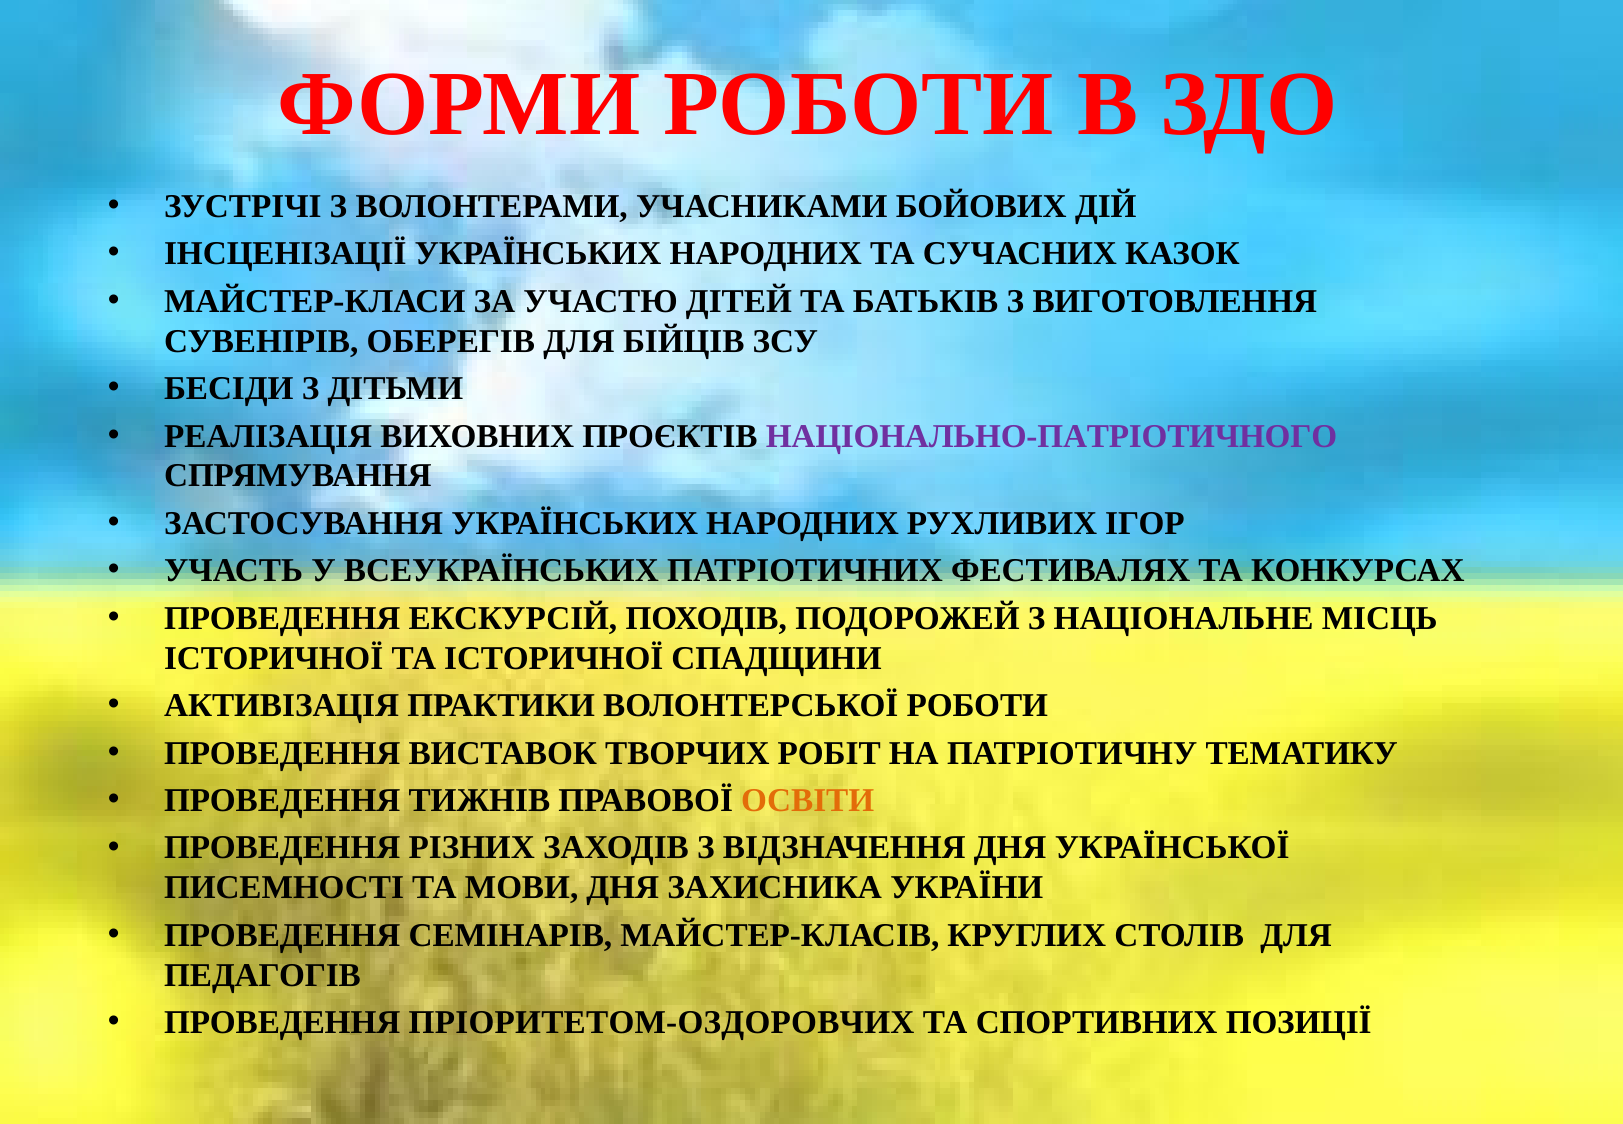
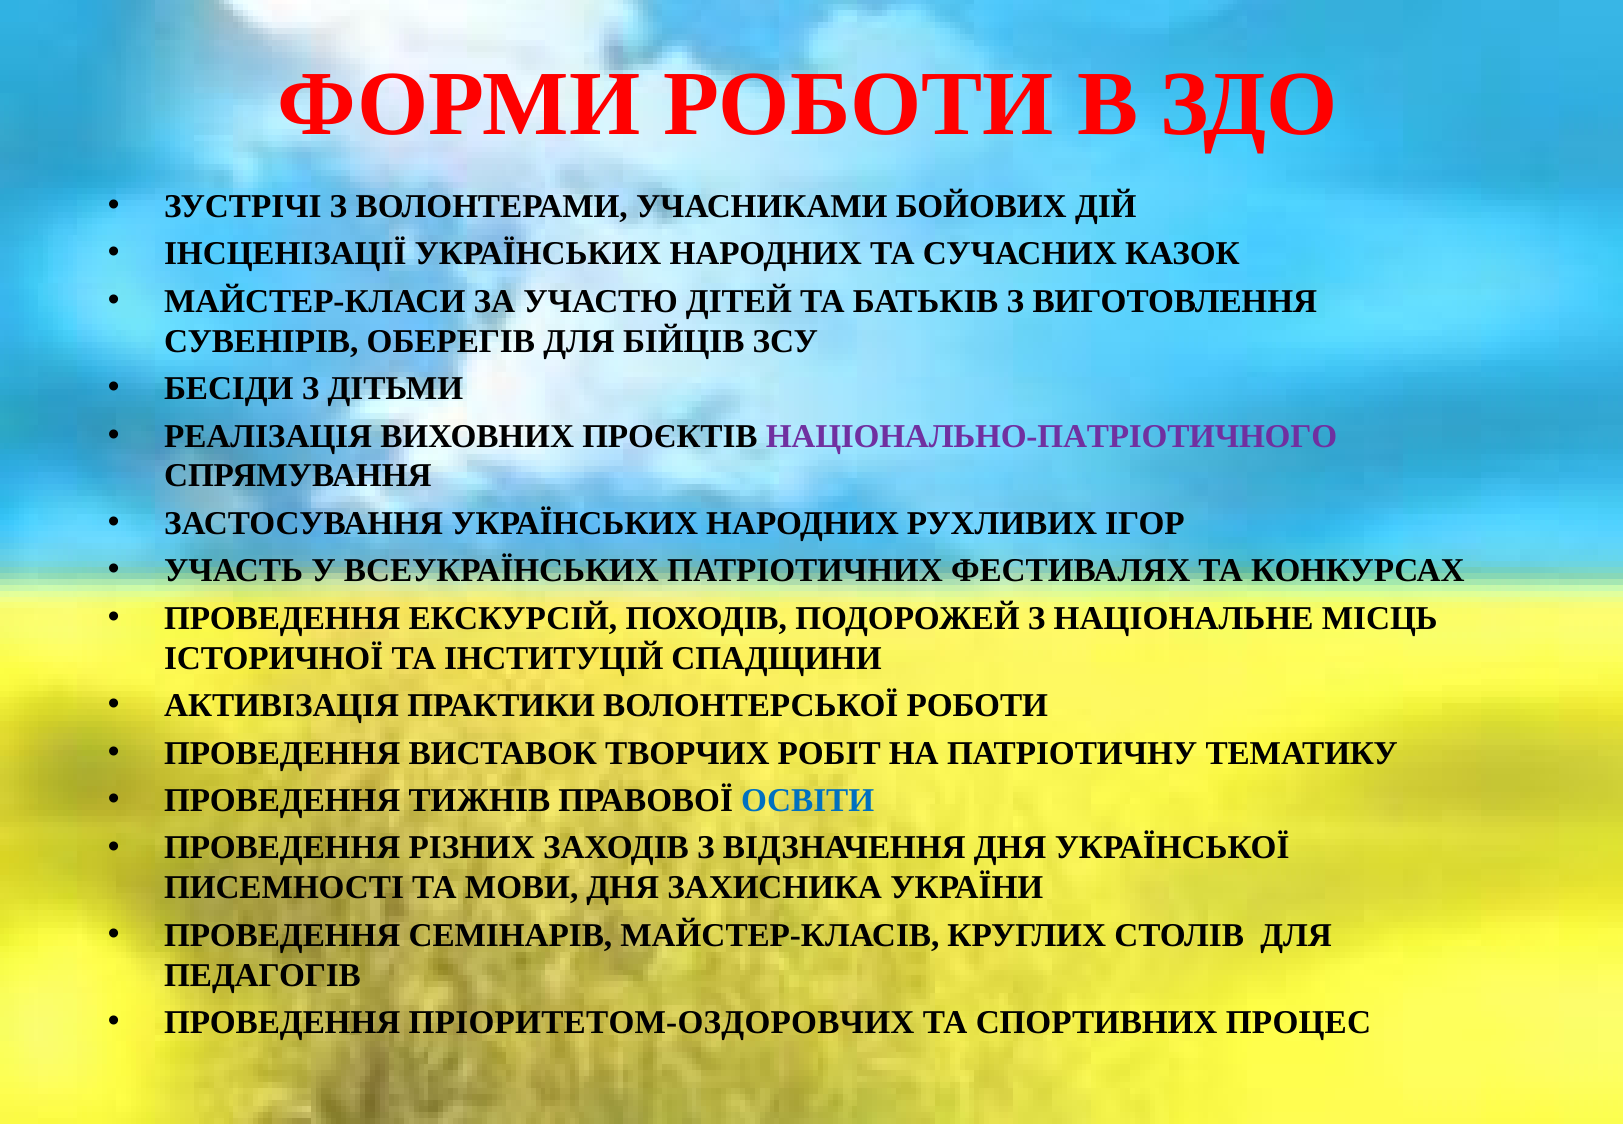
ТА ІСТОРИЧНОЇ: ІСТОРИЧНОЇ -> ІНСТИТУЦІЙ
ОСВІТИ colour: orange -> blue
ПОЗИЦІЇ: ПОЗИЦІЇ -> ПРОЦЕС
